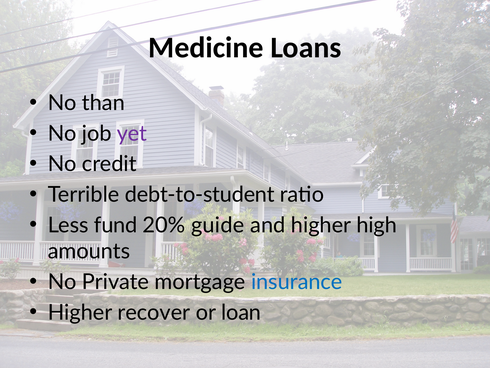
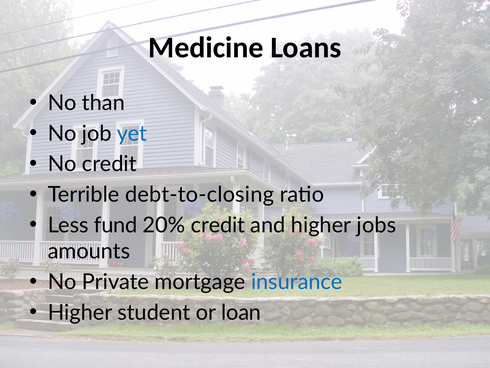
yet colour: purple -> blue
debt-to-student: debt-to-student -> debt-to-closing
20% guide: guide -> credit
high: high -> jobs
recover: recover -> student
